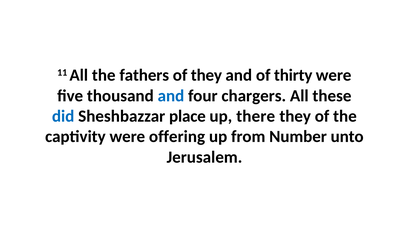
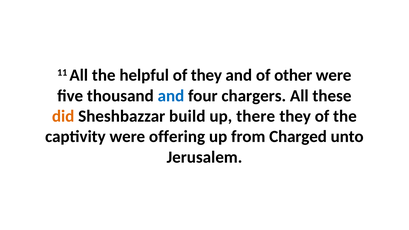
fathers: fathers -> helpful
thirty: thirty -> other
did colour: blue -> orange
place: place -> build
Number: Number -> Charged
